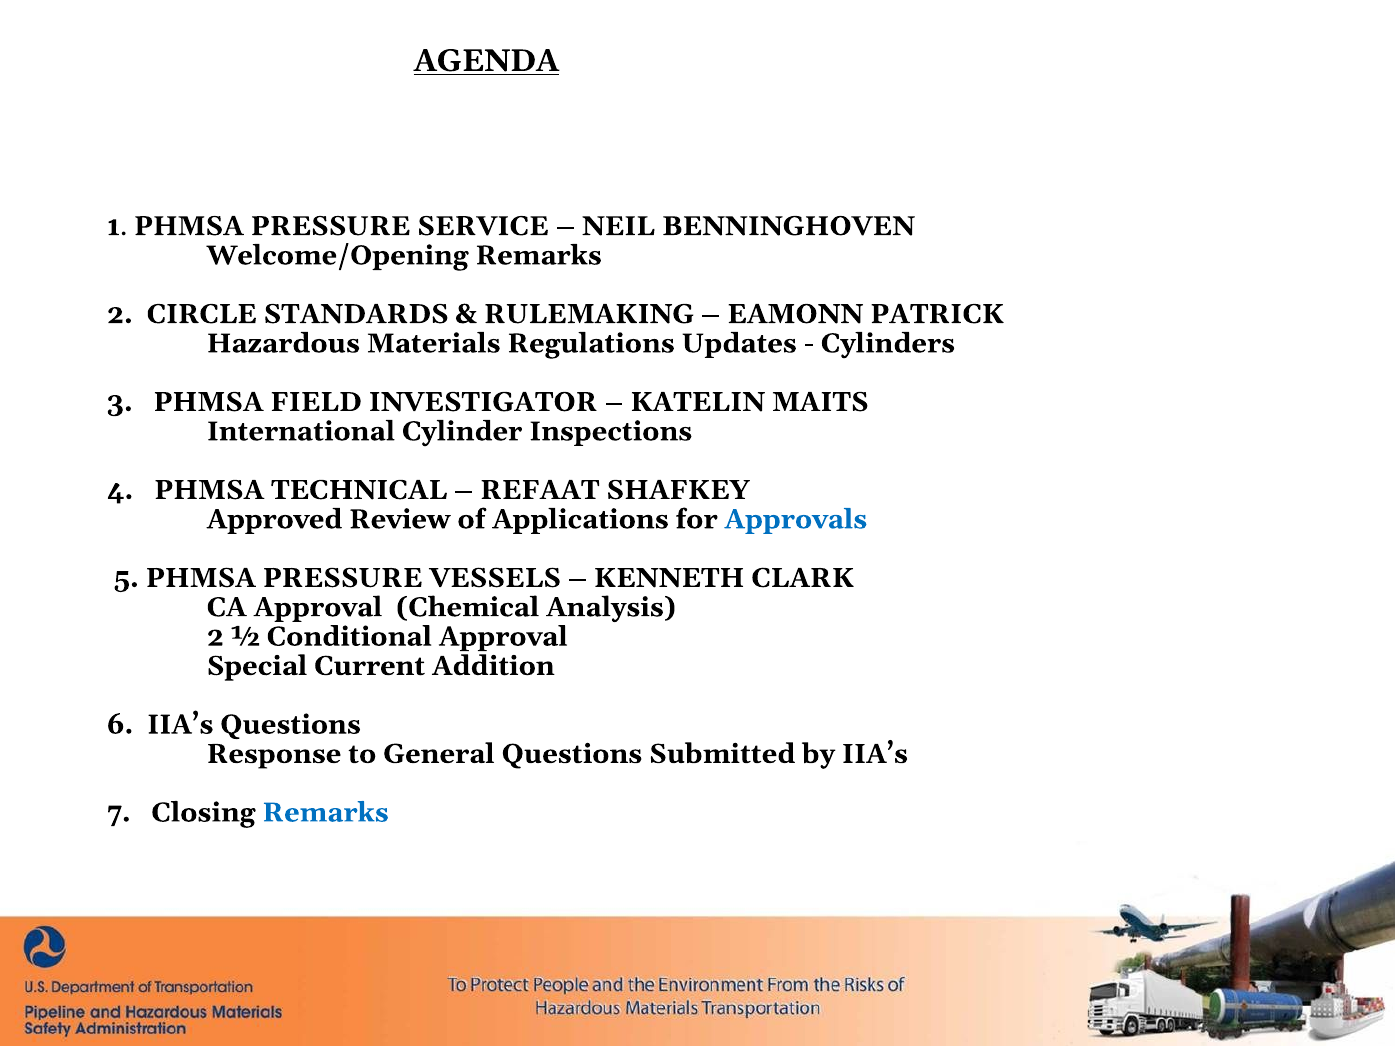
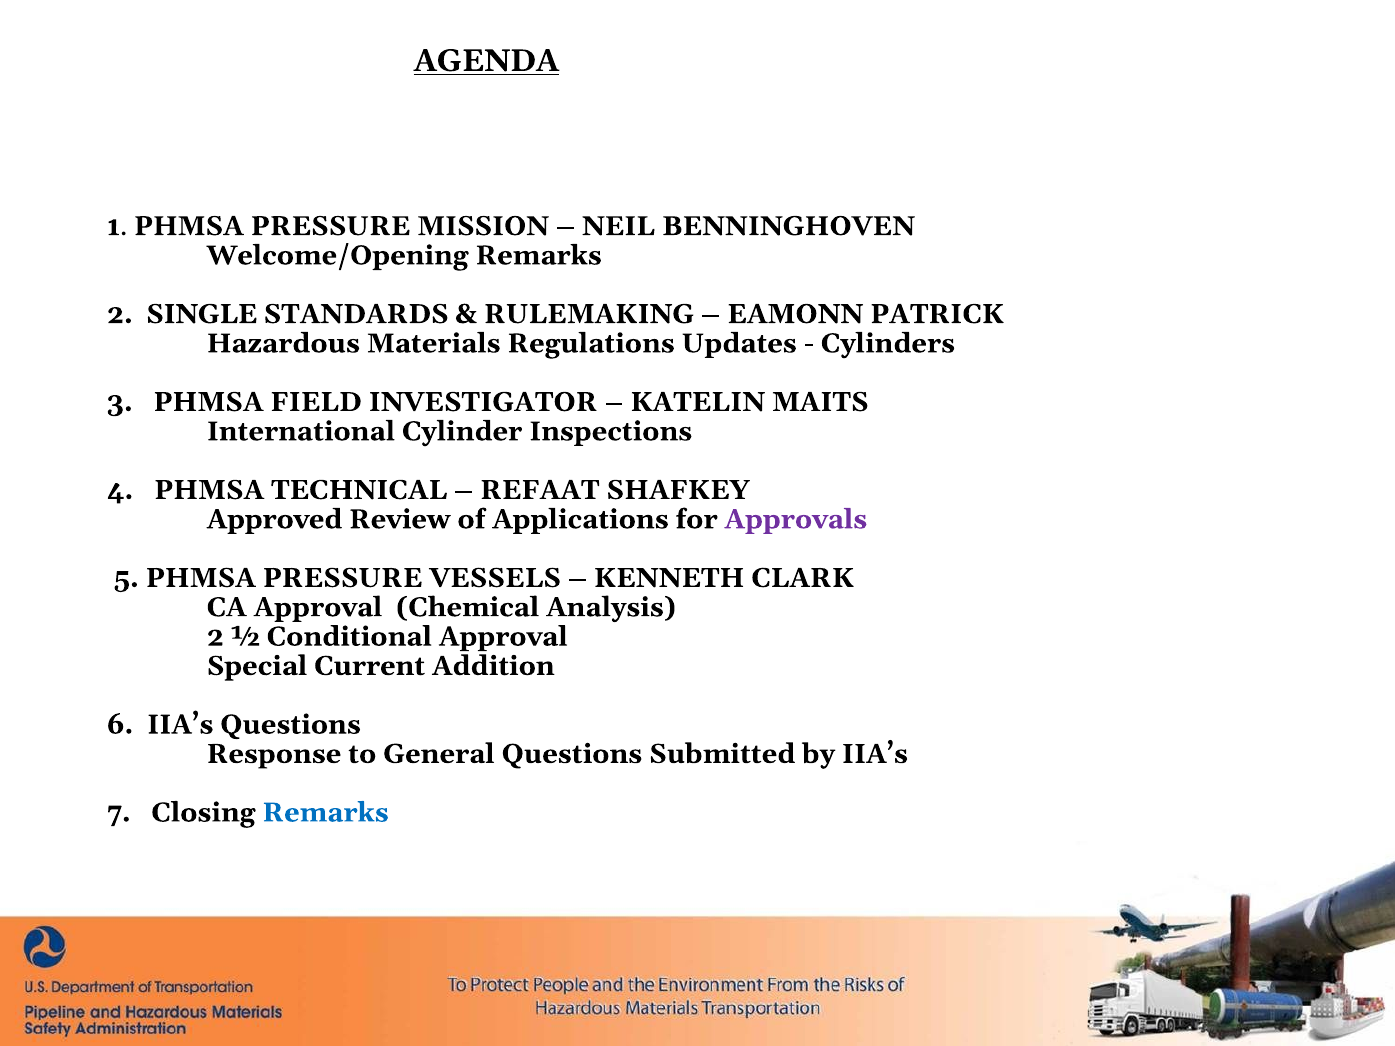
SERVICE: SERVICE -> MISSION
CIRCLE: CIRCLE -> SINGLE
Approvals colour: blue -> purple
